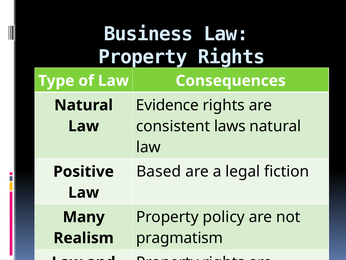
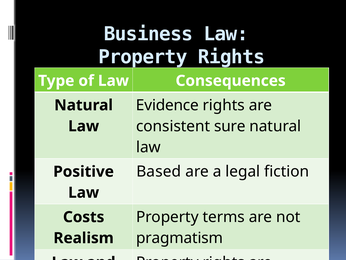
laws: laws -> sure
policy: policy -> terms
Many: Many -> Costs
